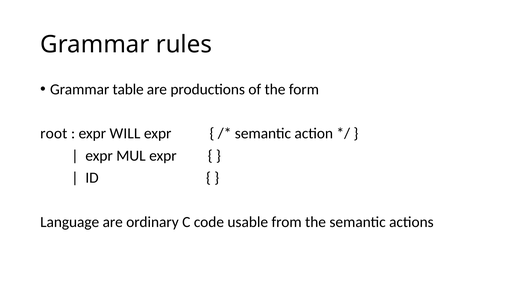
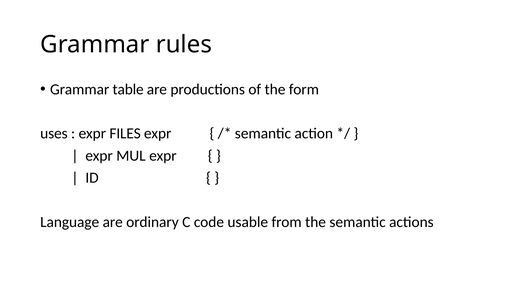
root: root -> uses
WILL: WILL -> FILES
